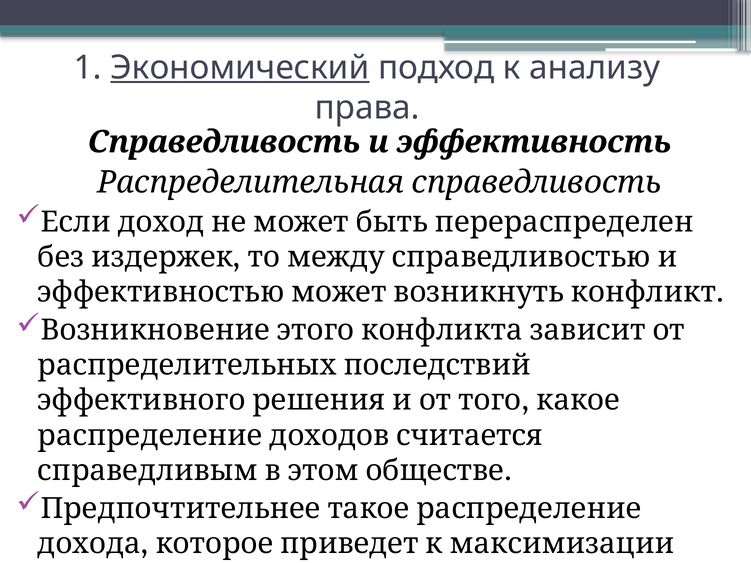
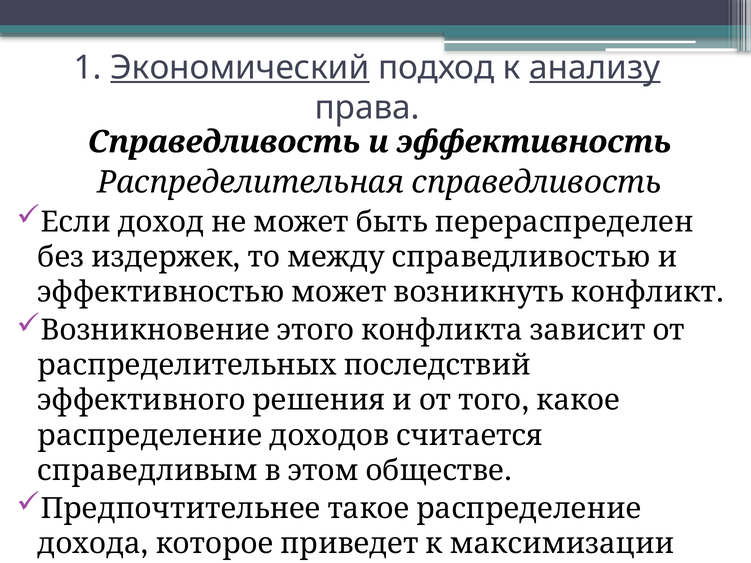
анализу underline: none -> present
